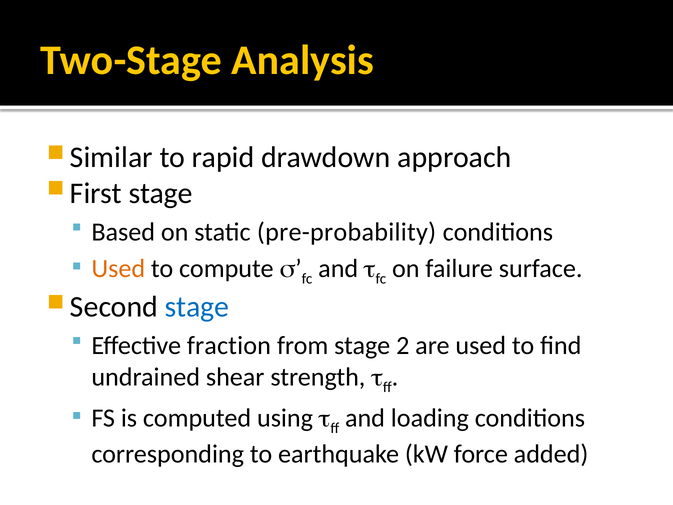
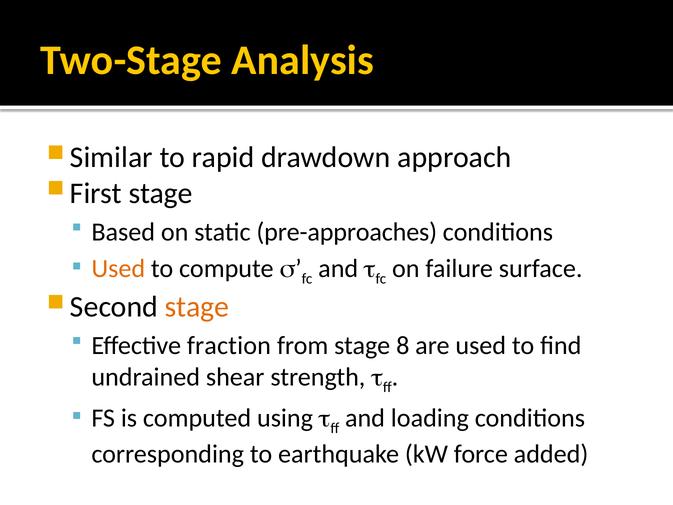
pre-probability: pre-probability -> pre-approaches
stage at (197, 307) colour: blue -> orange
2: 2 -> 8
